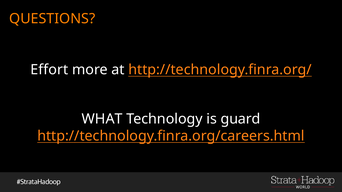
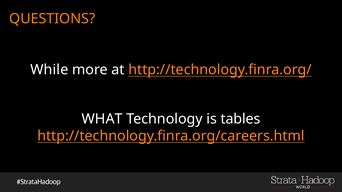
Effort: Effort -> While
guard: guard -> tables
